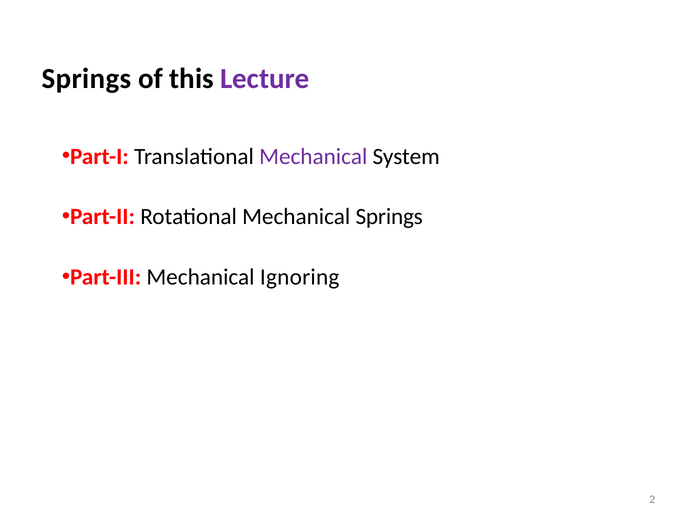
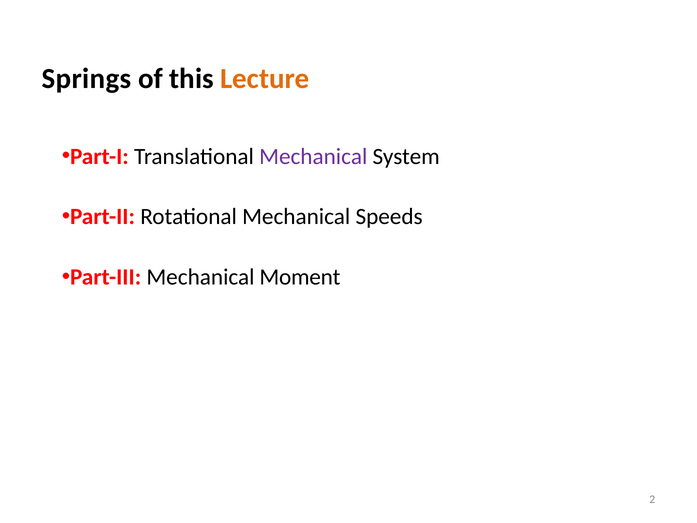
Lecture colour: purple -> orange
Mechanical Springs: Springs -> Speeds
Ignoring: Ignoring -> Moment
